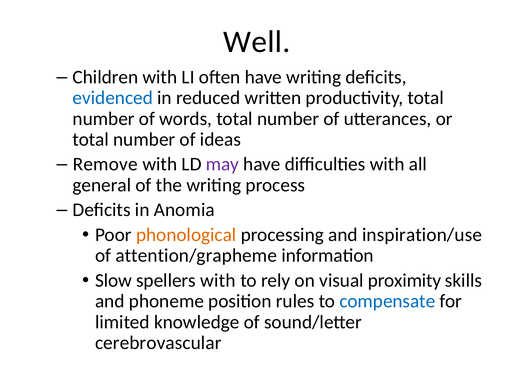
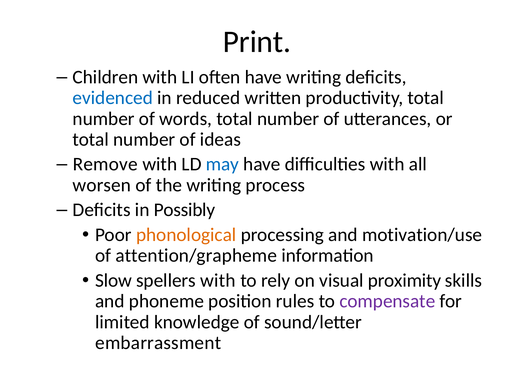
Well: Well -> Print
may colour: purple -> blue
general: general -> worsen
Anomia: Anomia -> Possibly
inspiration/use: inspiration/use -> motivation/use
compensate colour: blue -> purple
cerebrovascular: cerebrovascular -> embarrassment
